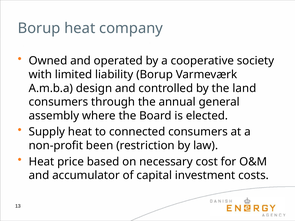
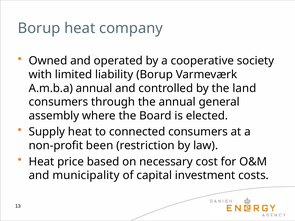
A.m.b.a design: design -> annual
accumulator: accumulator -> municipality
